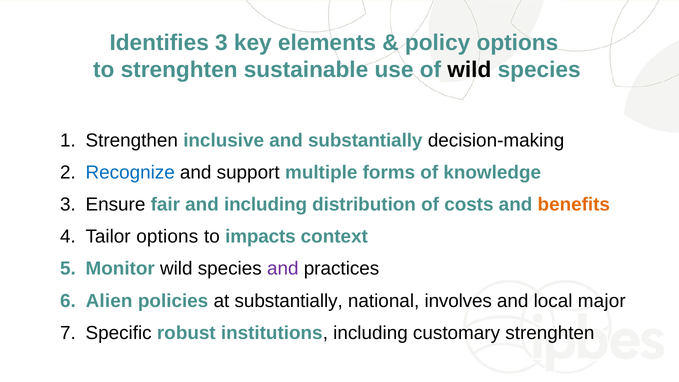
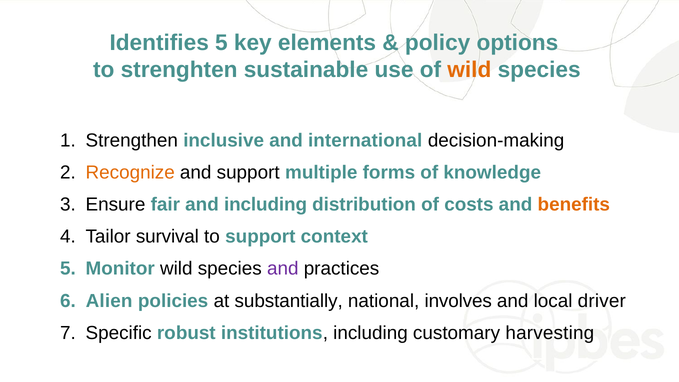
Identifies 3: 3 -> 5
wild at (469, 70) colour: black -> orange
and substantially: substantially -> international
Recognize colour: blue -> orange
Tailor options: options -> survival
to impacts: impacts -> support
major: major -> driver
customary strenghten: strenghten -> harvesting
